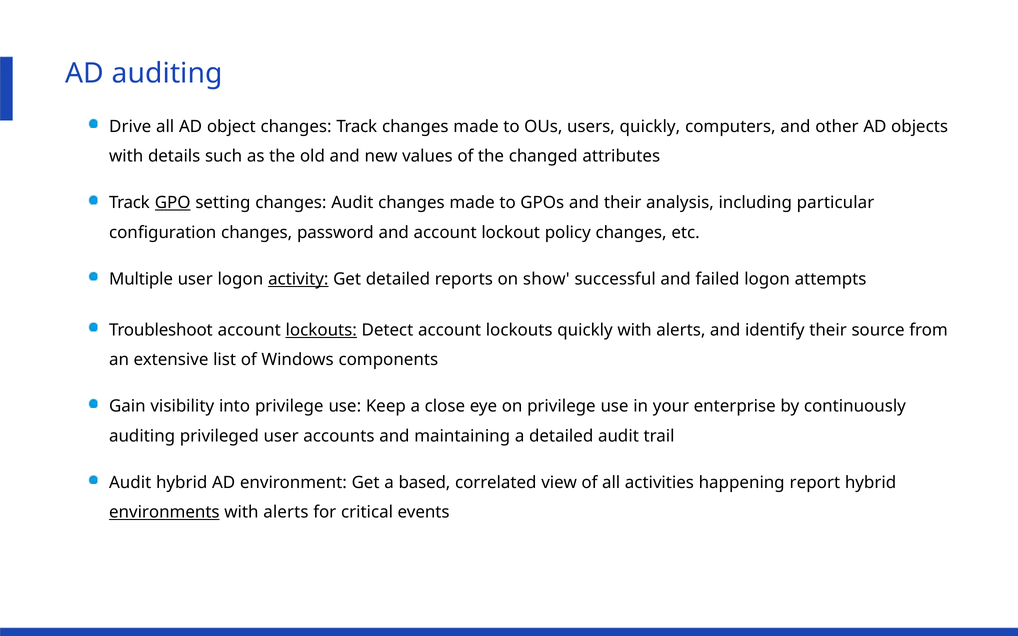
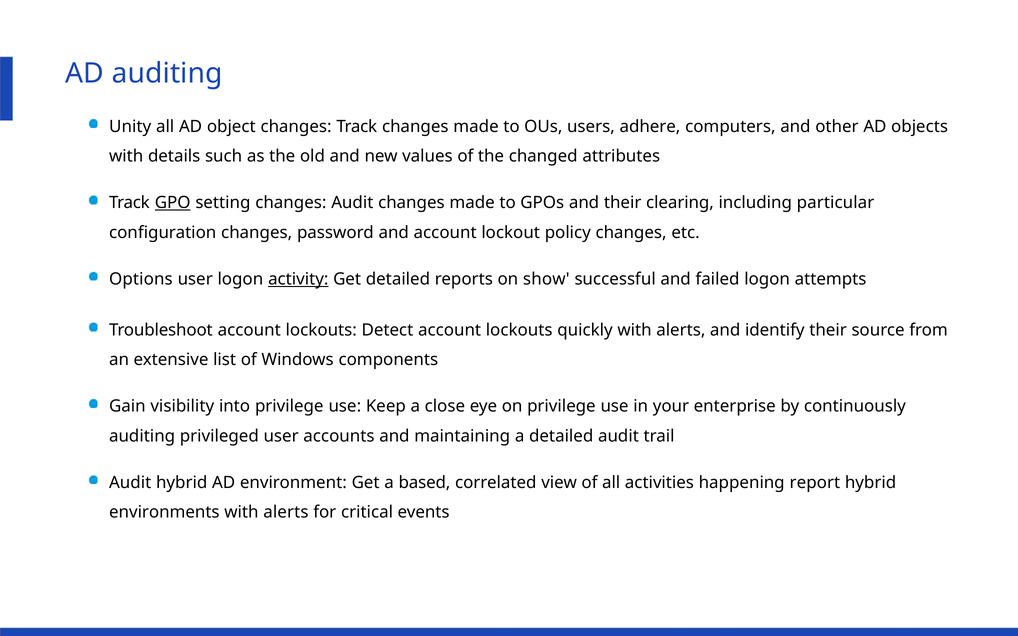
Drive: Drive -> Unity
users quickly: quickly -> adhere
analysis: analysis -> clearing
Multiple: Multiple -> Options
lockouts at (321, 330) underline: present -> none
environments underline: present -> none
